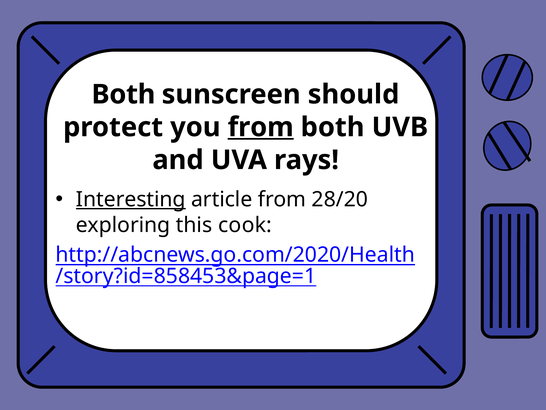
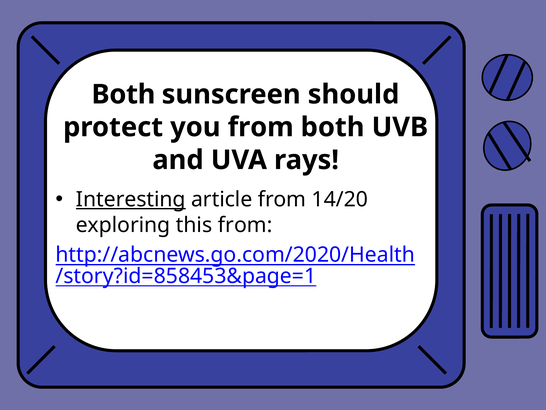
from at (261, 127) underline: present -> none
28/20: 28/20 -> 14/20
this cook: cook -> from
